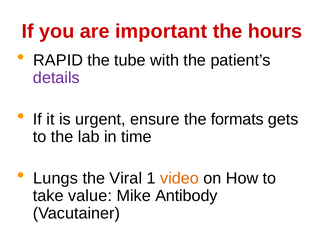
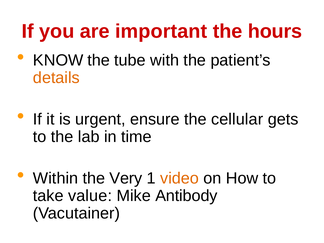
RAPID: RAPID -> KNOW
details colour: purple -> orange
formats: formats -> cellular
Lungs: Lungs -> Within
Viral: Viral -> Very
